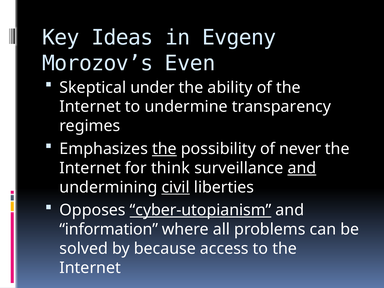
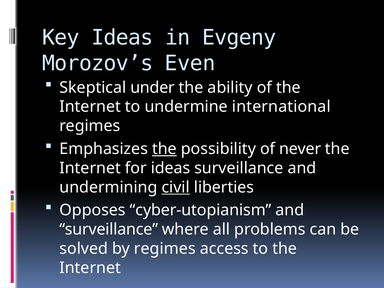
transparency: transparency -> international
for think: think -> ideas
and at (302, 168) underline: present -> none
cyber-utopianism underline: present -> none
information at (109, 229): information -> surveillance
by because: because -> regimes
